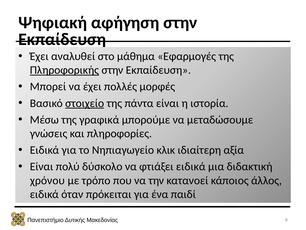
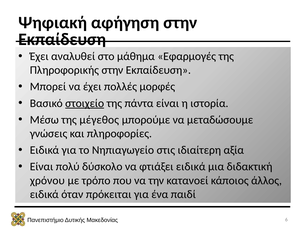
Πληροφορικής underline: present -> none
γραφικά: γραφικά -> μέγεθος
κλικ: κλικ -> στις
